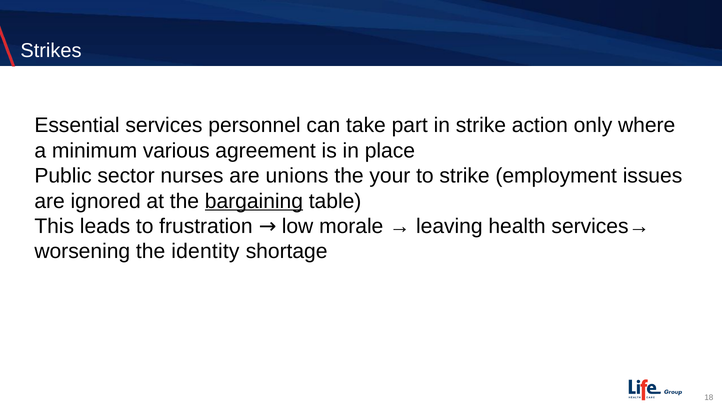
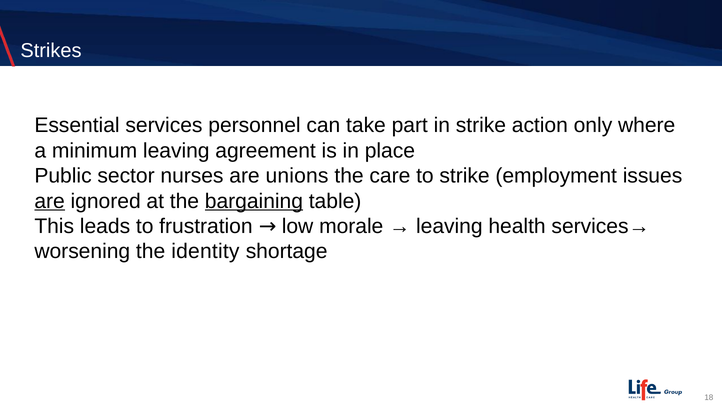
minimum various: various -> leaving
your: your -> care
are at (50, 201) underline: none -> present
